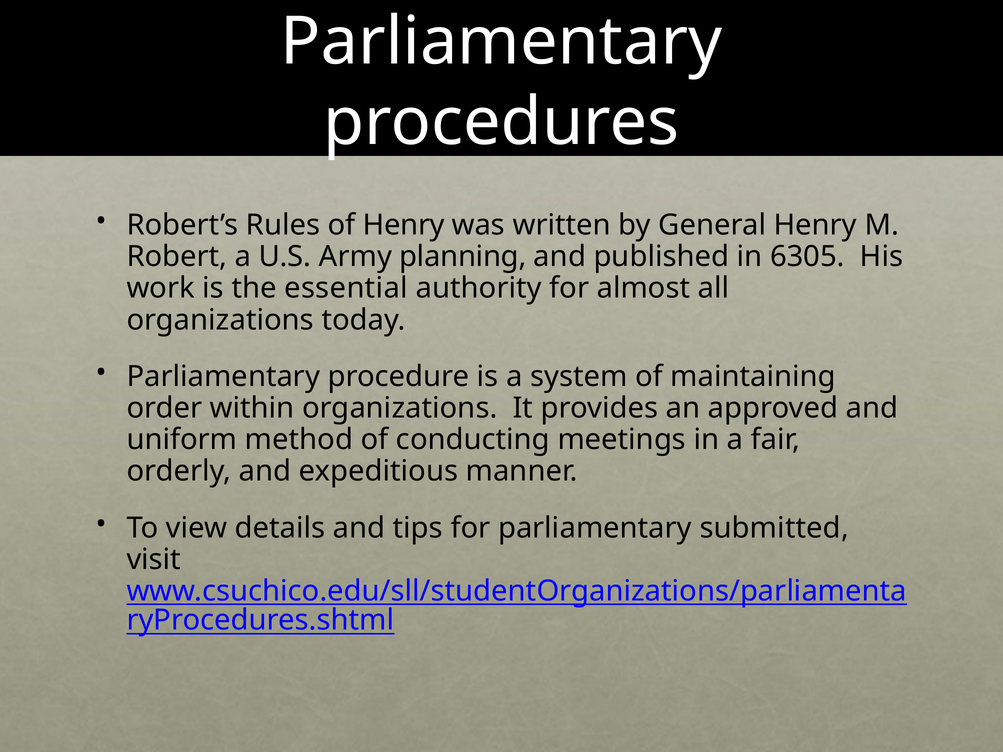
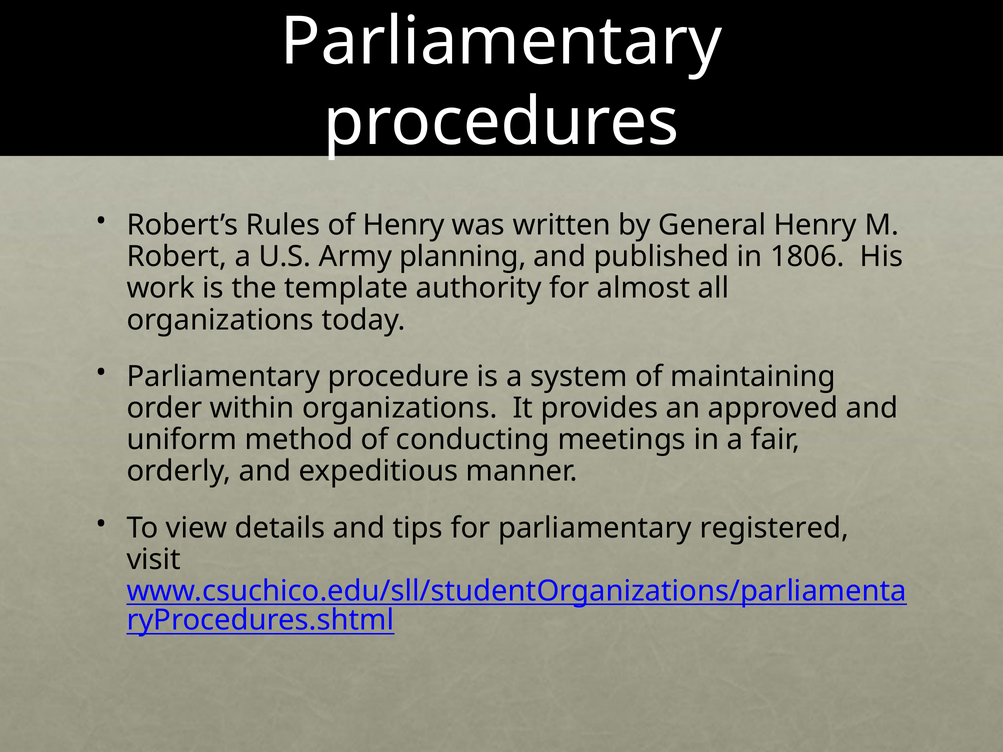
6305: 6305 -> 1806
essential: essential -> template
submitted: submitted -> registered
